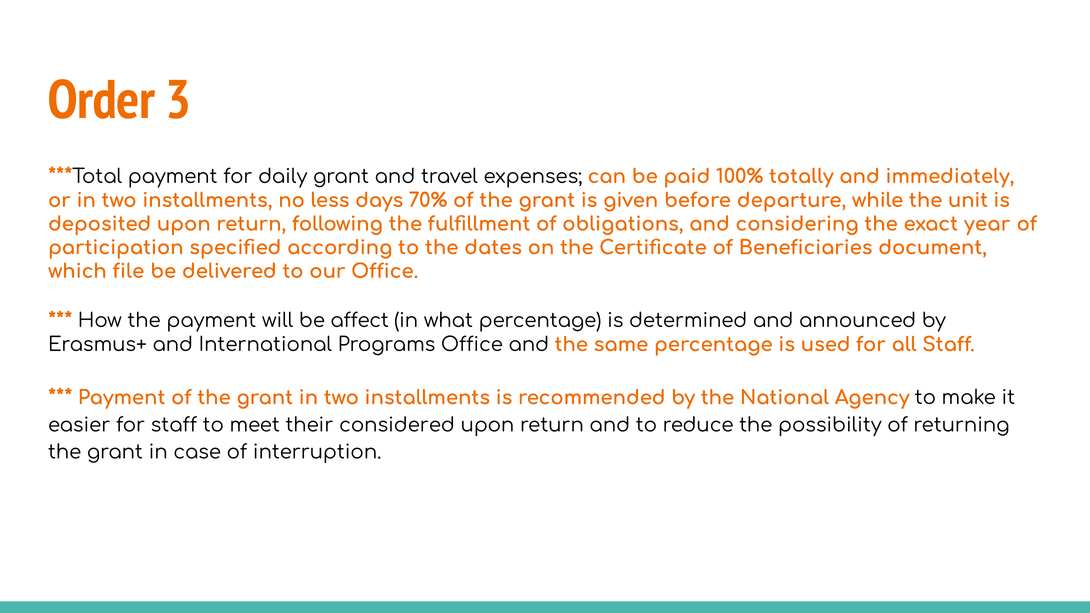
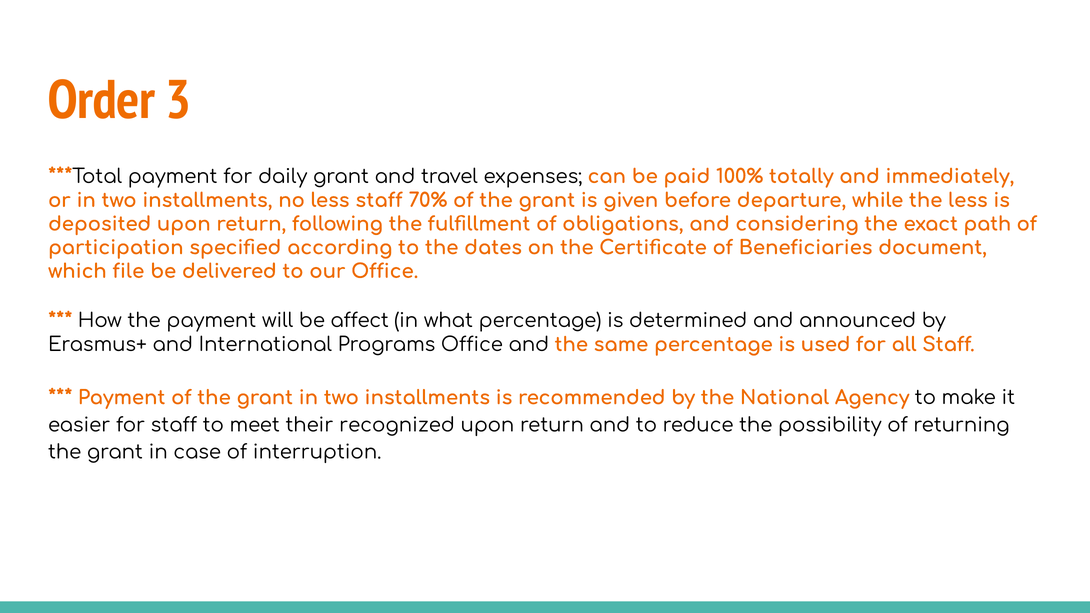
less days: days -> staff
the unit: unit -> less
year: year -> path
considered: considered -> recognized
